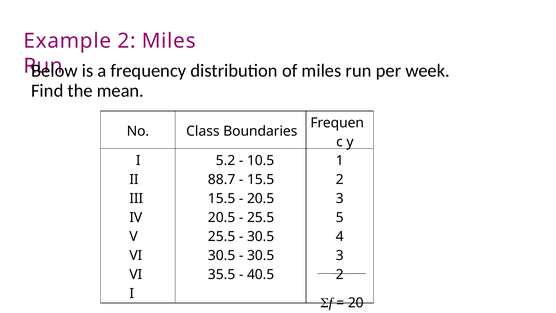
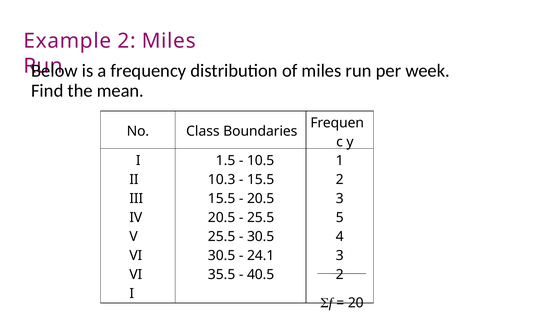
5.2: 5.2 -> 1.5
88.7: 88.7 -> 10.3
30.5 at (261, 255): 30.5 -> 24.1
